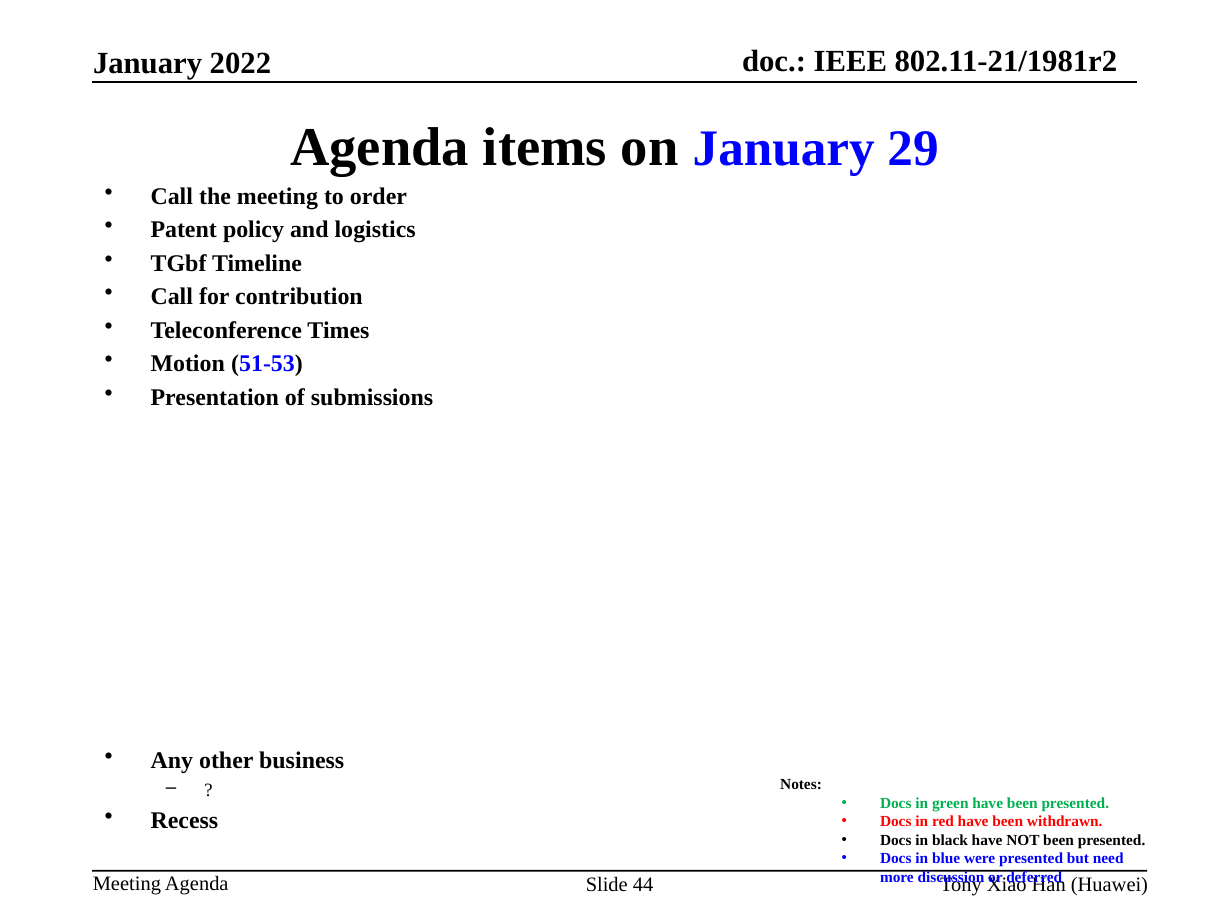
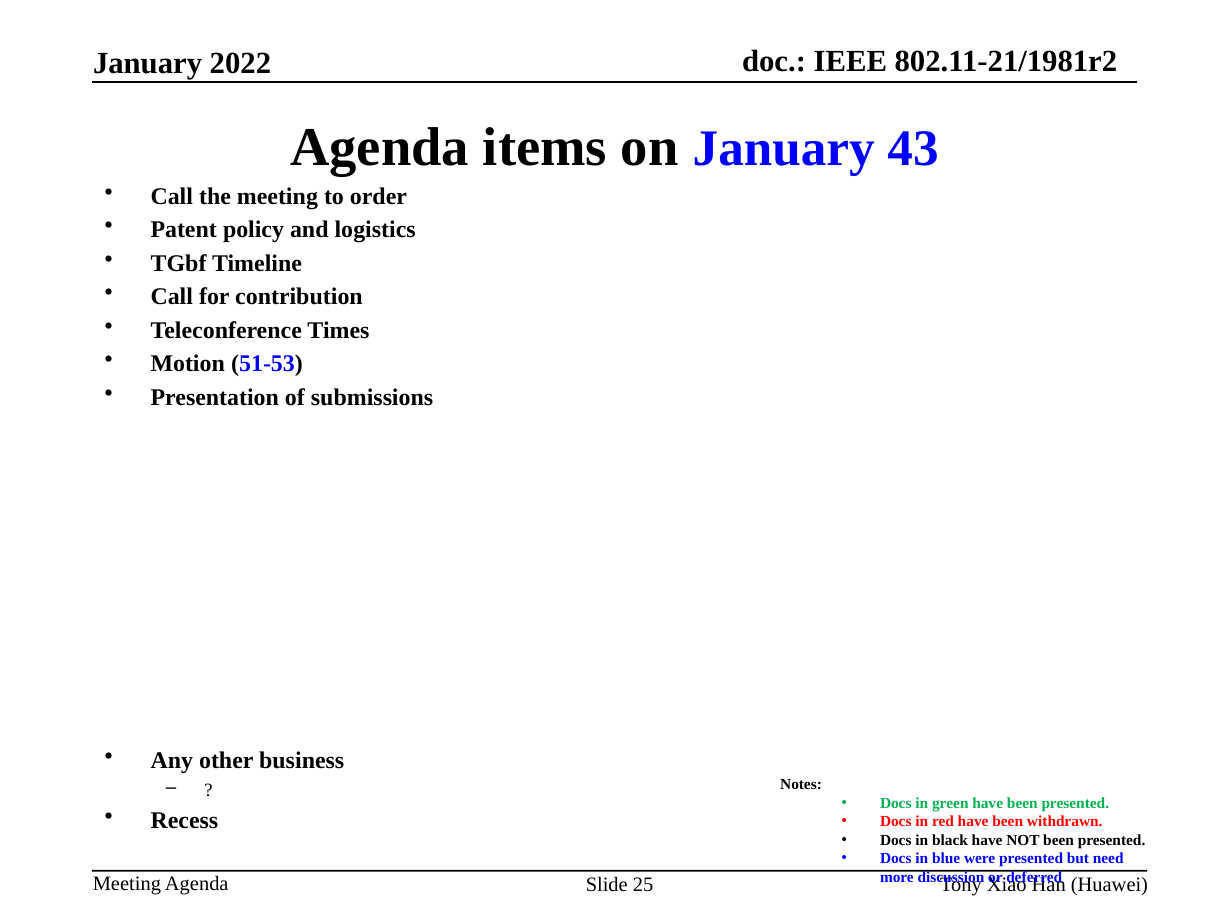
29: 29 -> 43
44: 44 -> 25
